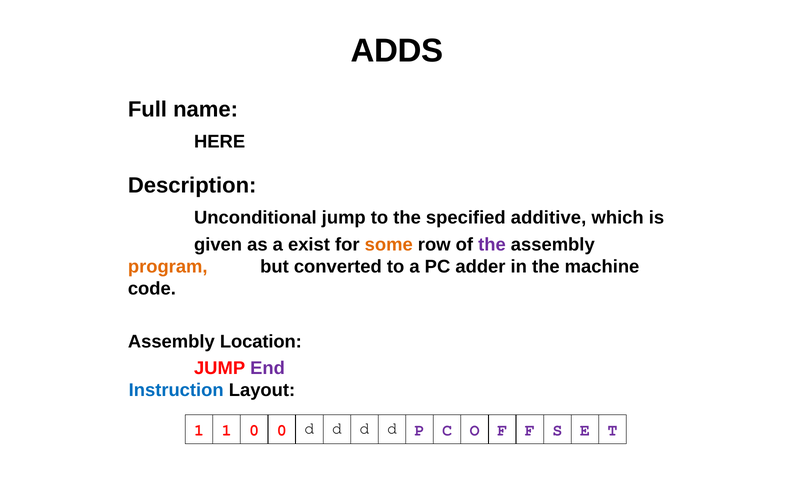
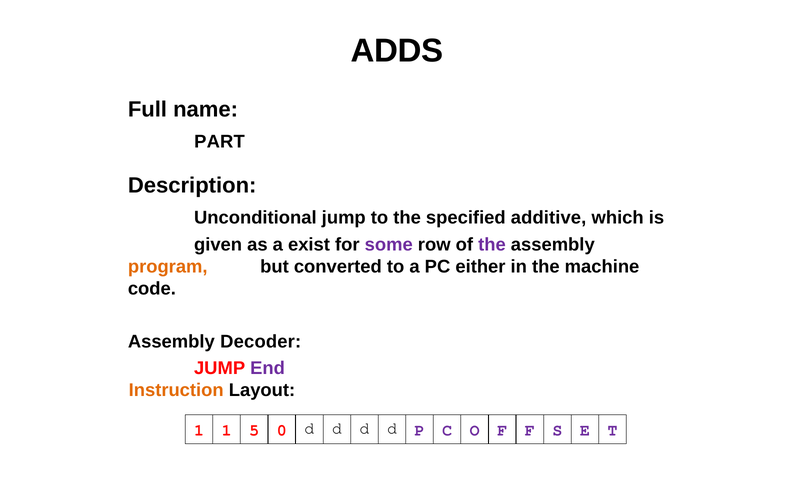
HERE: HERE -> PART
some colour: orange -> purple
adder: adder -> either
Location: Location -> Decoder
Instruction colour: blue -> orange
1 0: 0 -> 5
